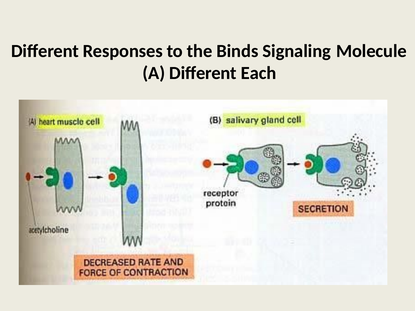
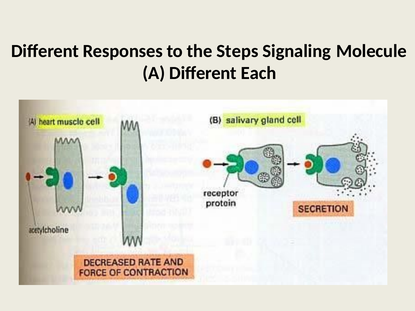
Binds: Binds -> Steps
